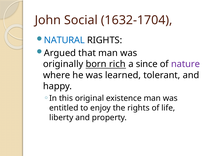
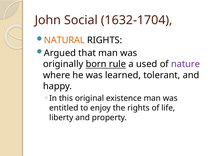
NATURAL colour: blue -> orange
rich: rich -> rule
since: since -> used
